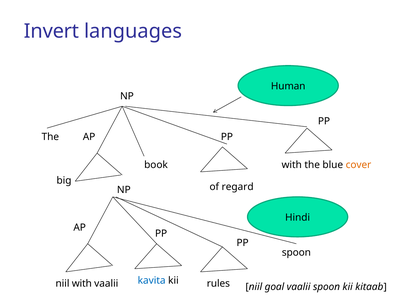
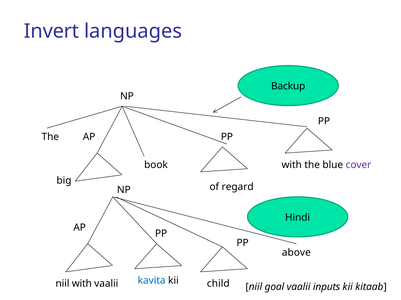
Human: Human -> Backup
cover colour: orange -> purple
spoon at (296, 253): spoon -> above
rules: rules -> child
vaalii spoon: spoon -> inputs
